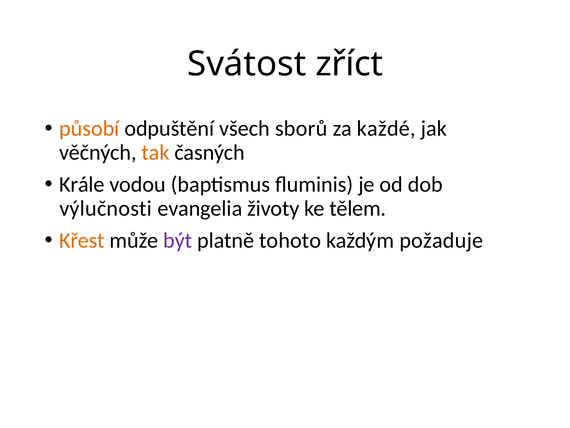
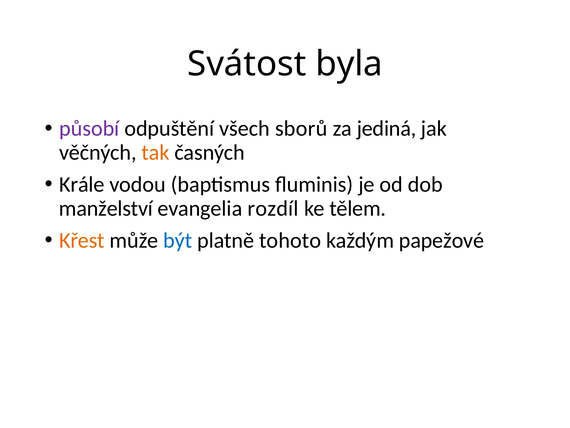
zříct: zříct -> byla
působí colour: orange -> purple
každé: každé -> jediná
výlučnosti: výlučnosti -> manželství
životy: životy -> rozdíl
být colour: purple -> blue
požaduje: požaduje -> papežové
